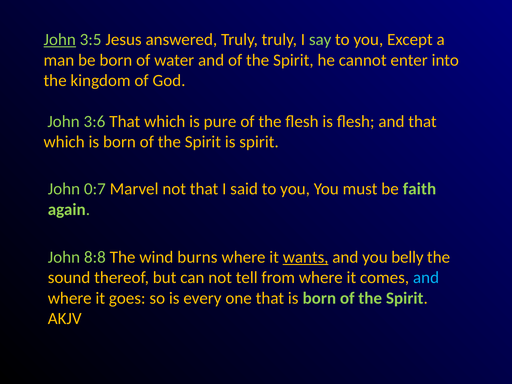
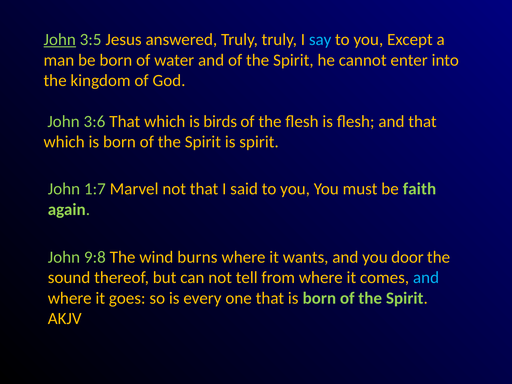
say colour: light green -> light blue
pure: pure -> birds
0:7: 0:7 -> 1:7
8:8: 8:8 -> 9:8
wants underline: present -> none
belly: belly -> door
